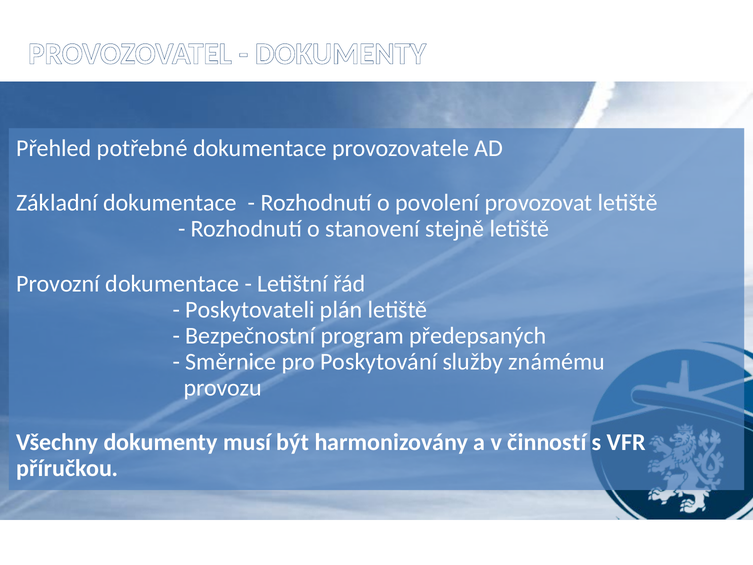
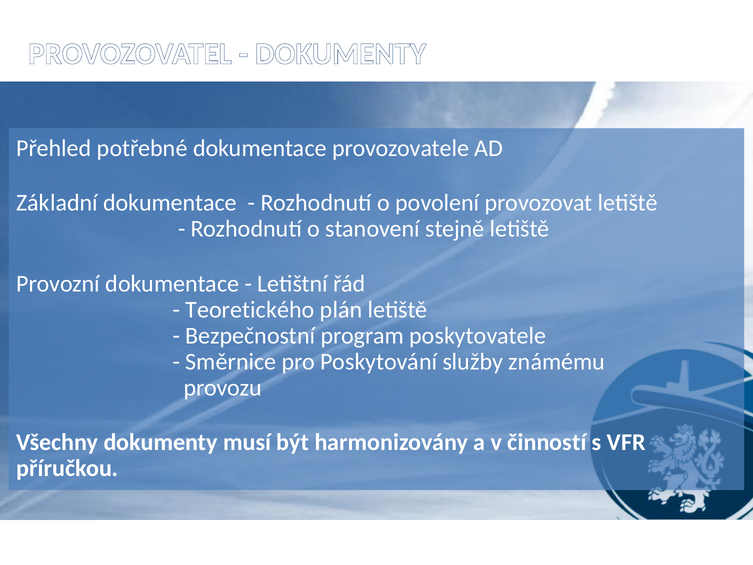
Poskytovateli: Poskytovateli -> Teoretického
předepsaných: předepsaných -> poskytovatele
